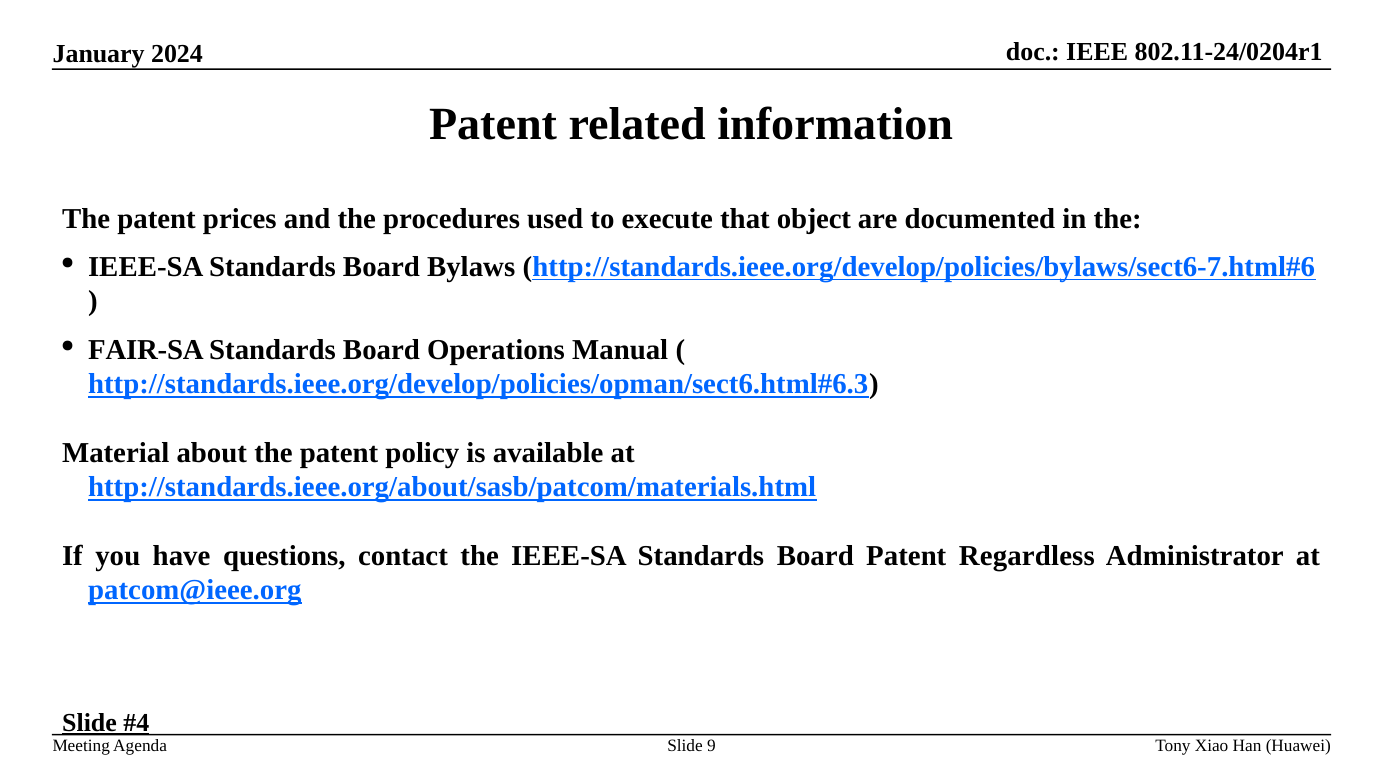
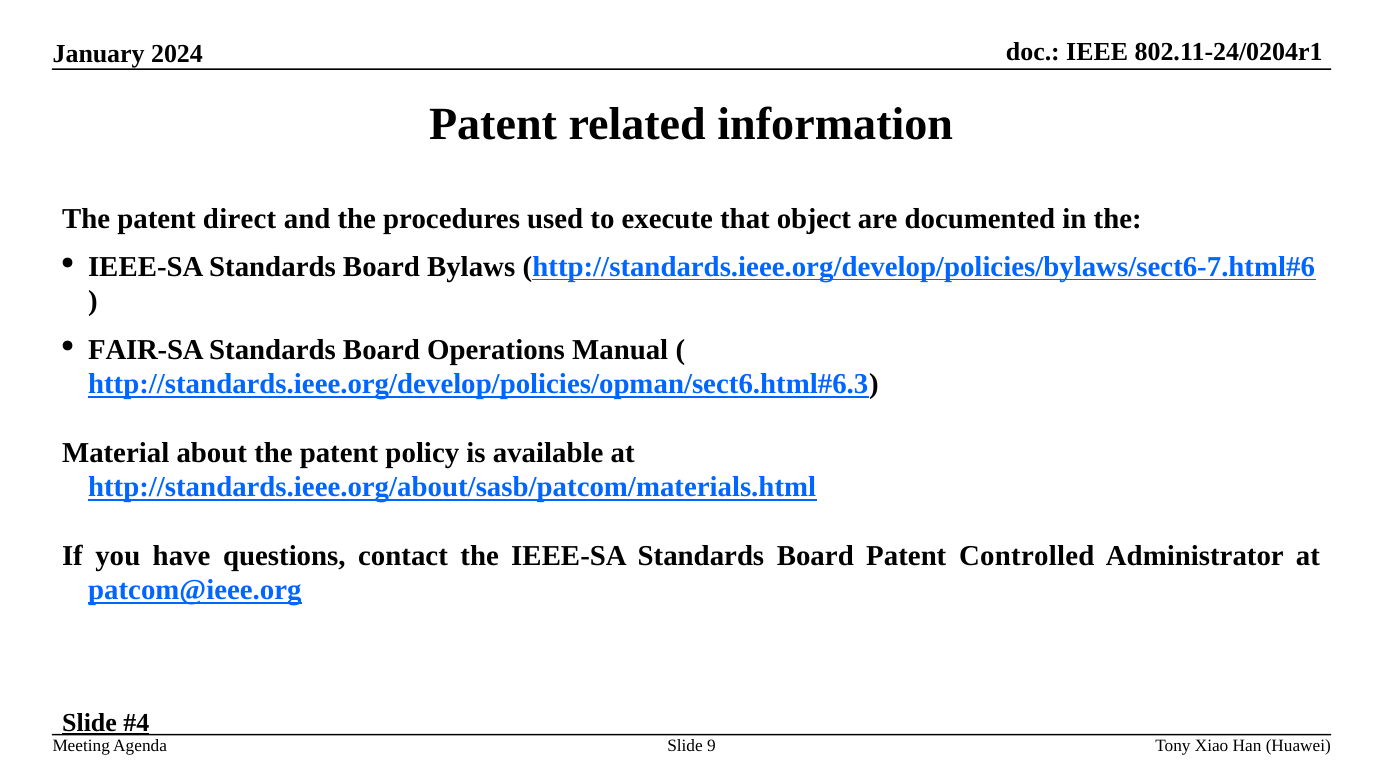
prices: prices -> direct
Regardless: Regardless -> Controlled
